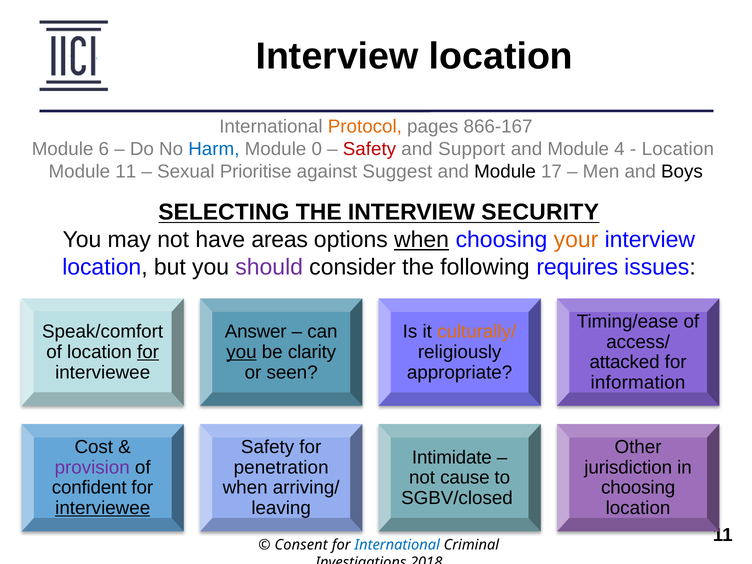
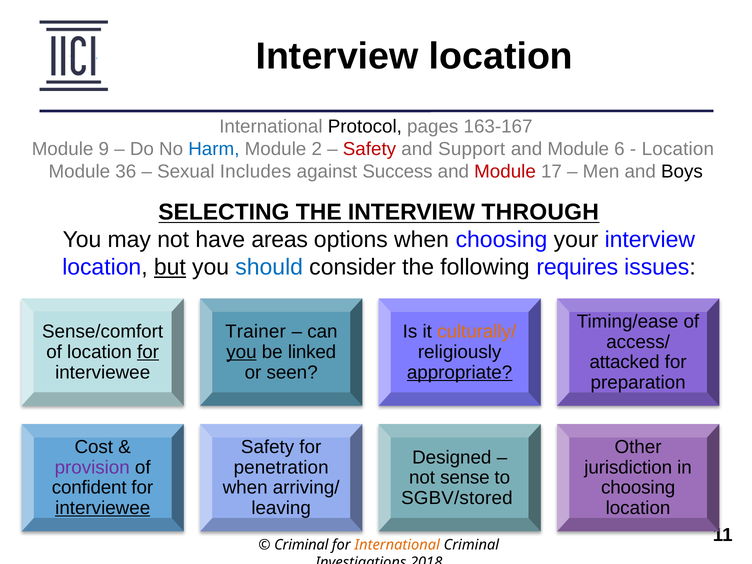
Protocol colour: orange -> black
866-167: 866-167 -> 163-167
6: 6 -> 9
0: 0 -> 2
4: 4 -> 6
Module 11: 11 -> 36
Prioritise: Prioritise -> Includes
Suggest: Suggest -> Success
Module at (505, 172) colour: black -> red
SECURITY: SECURITY -> THROUGH
when at (422, 240) underline: present -> none
your colour: orange -> black
but underline: none -> present
should colour: purple -> blue
Speak/comfort: Speak/comfort -> Sense/comfort
Answer: Answer -> Trainer
clarity: clarity -> linked
appropriate underline: none -> present
information: information -> preparation
Intimidate: Intimidate -> Designed
cause: cause -> sense
SGBV/closed: SGBV/closed -> SGBV/stored
Consent at (301, 545): Consent -> Criminal
International at (397, 545) colour: blue -> orange
